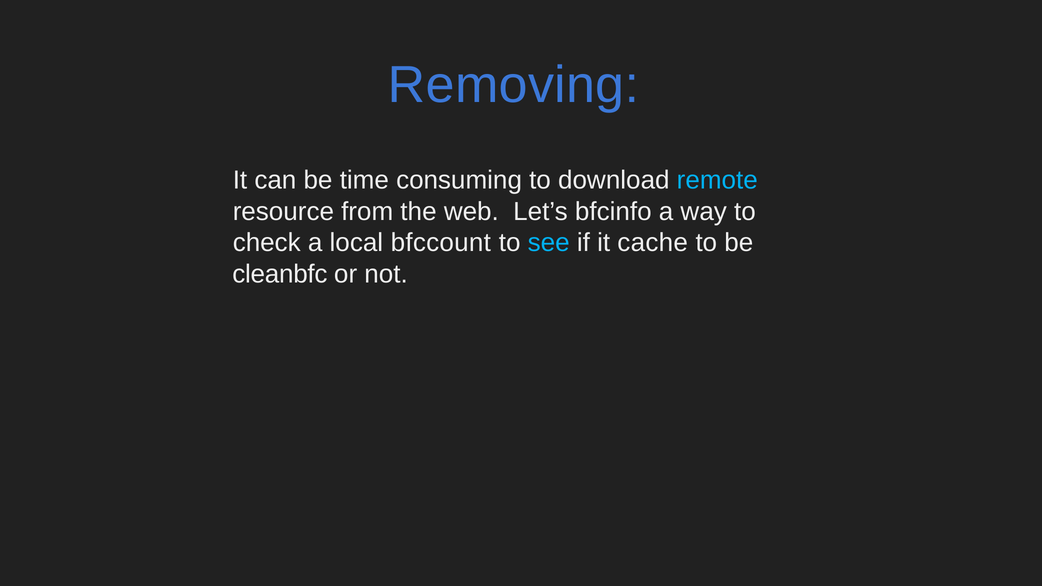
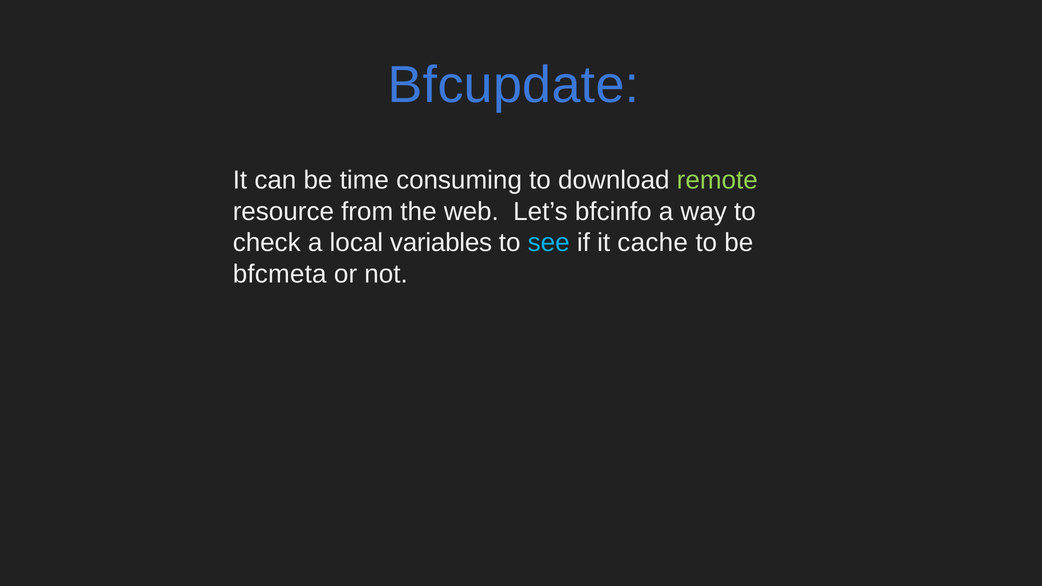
Removing: Removing -> Bfcupdate
remote colour: light blue -> light green
bfccount: bfccount -> variables
cleanbfc: cleanbfc -> bfcmeta
